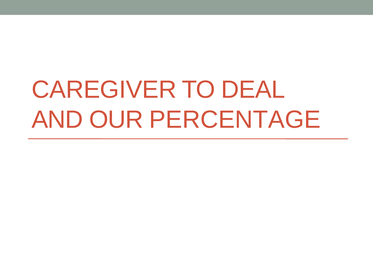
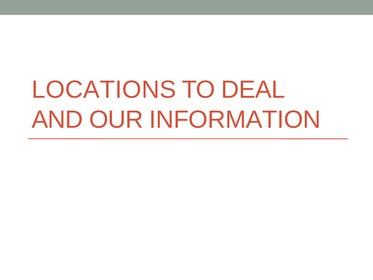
CAREGIVER: CAREGIVER -> LOCATIONS
PERCENTAGE: PERCENTAGE -> INFORMATION
